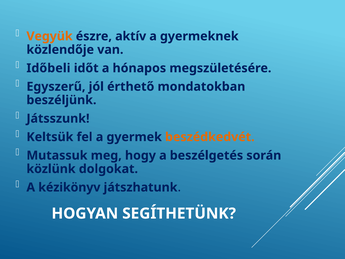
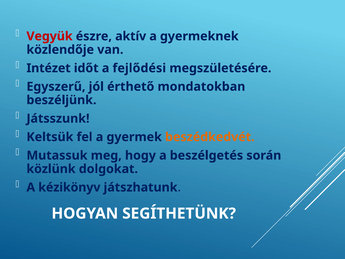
Vegyük colour: orange -> red
Időbeli: Időbeli -> Intézet
hónapos: hónapos -> fejlődési
